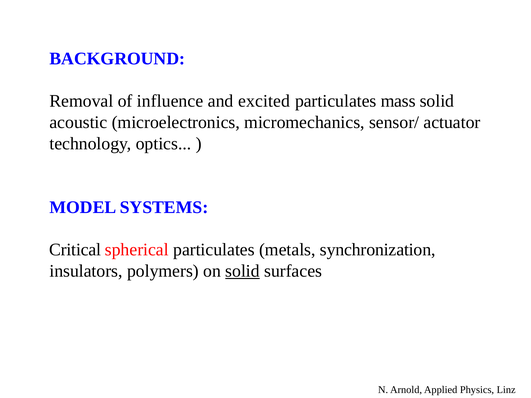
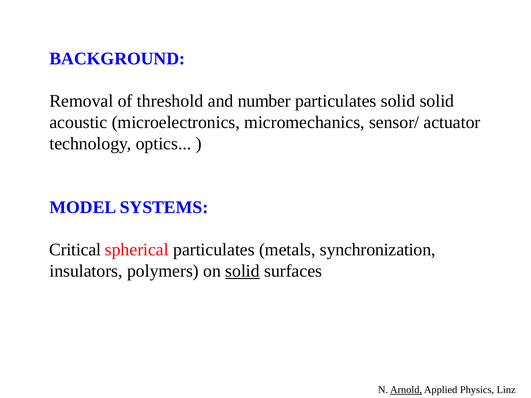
influence: influence -> threshold
excited: excited -> number
particulates mass: mass -> solid
Arnold underline: none -> present
